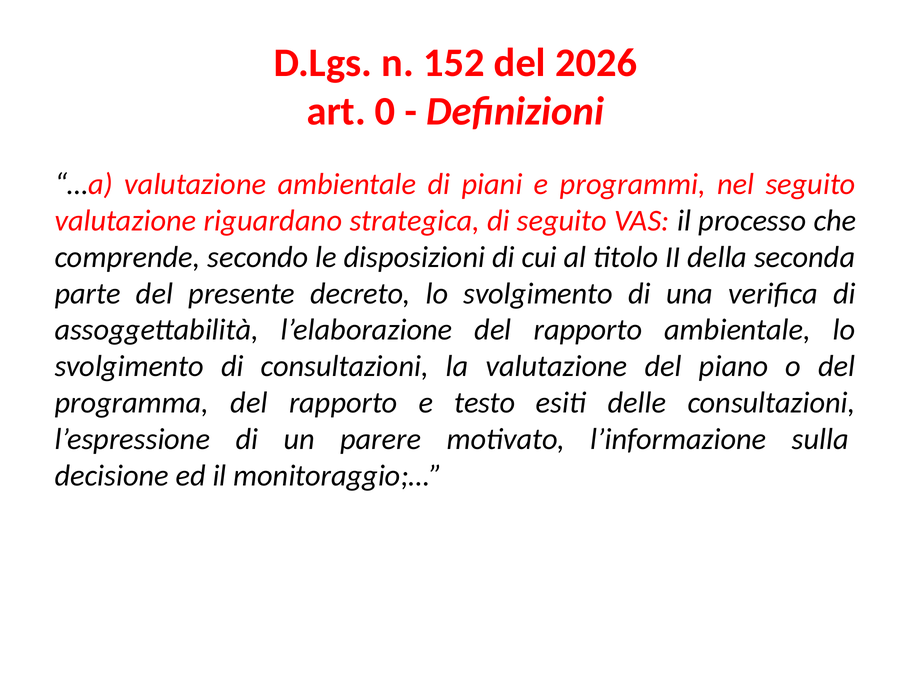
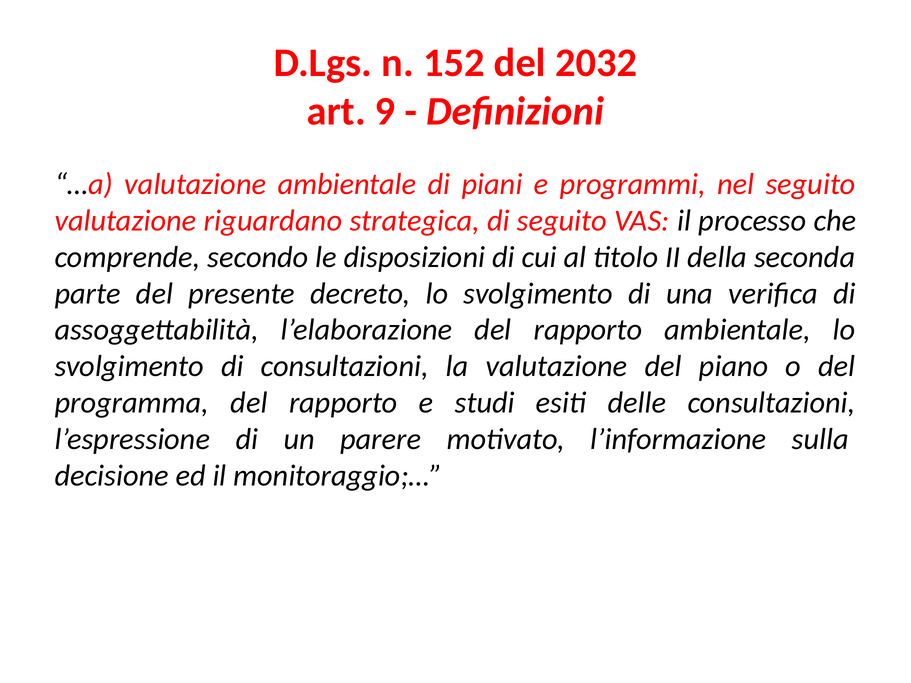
2026: 2026 -> 2032
0: 0 -> 9
testo: testo -> studi
